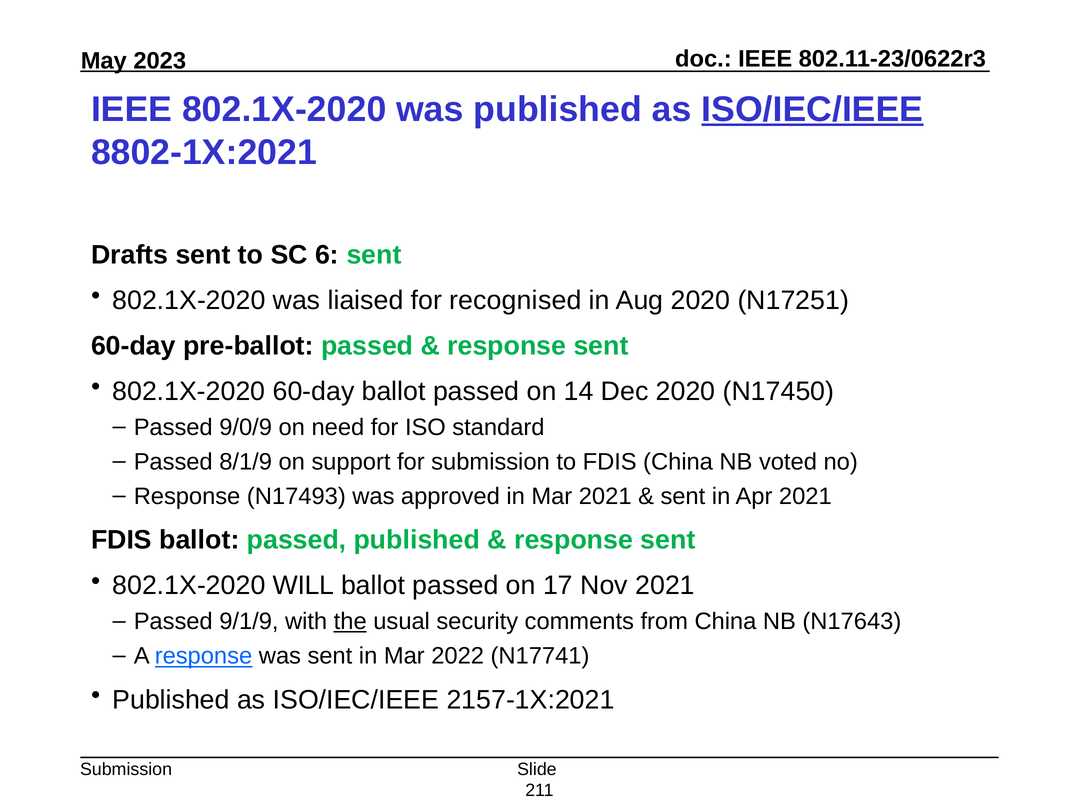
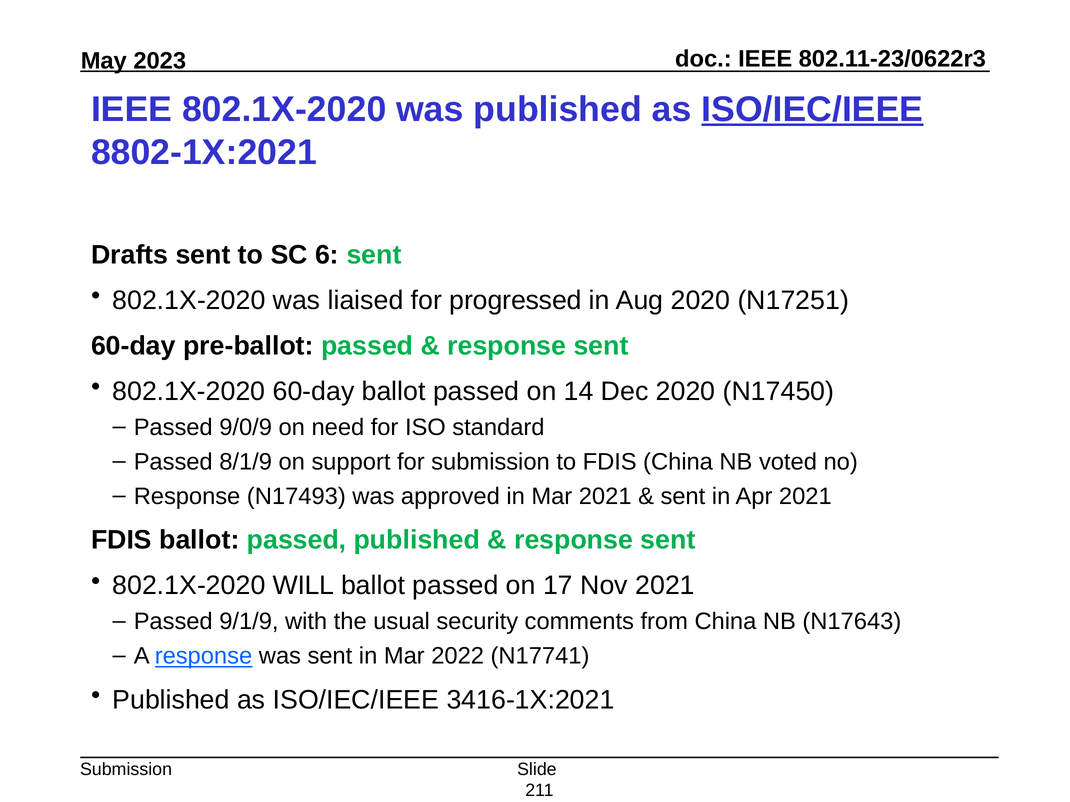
recognised: recognised -> progressed
the underline: present -> none
2157-1X:2021: 2157-1X:2021 -> 3416-1X:2021
